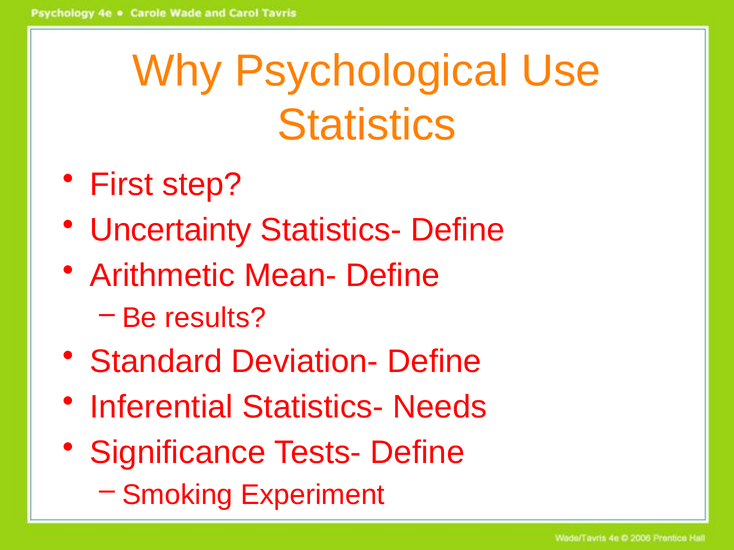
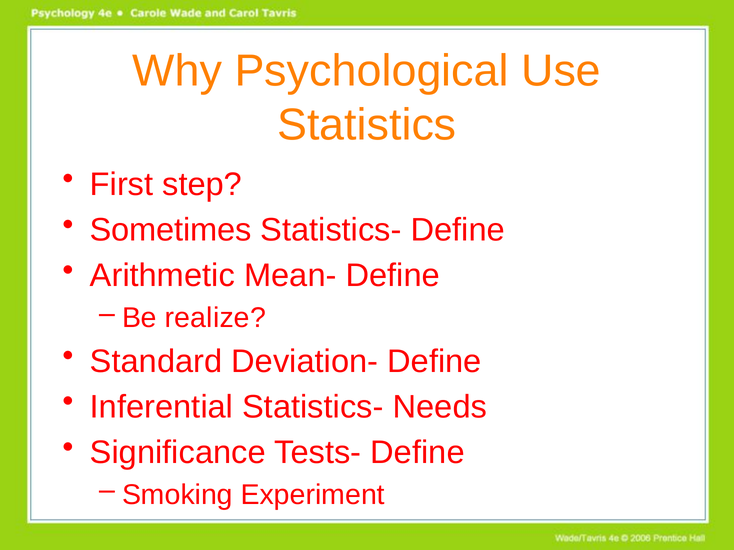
Uncertainty: Uncertainty -> Sometimes
results: results -> realize
